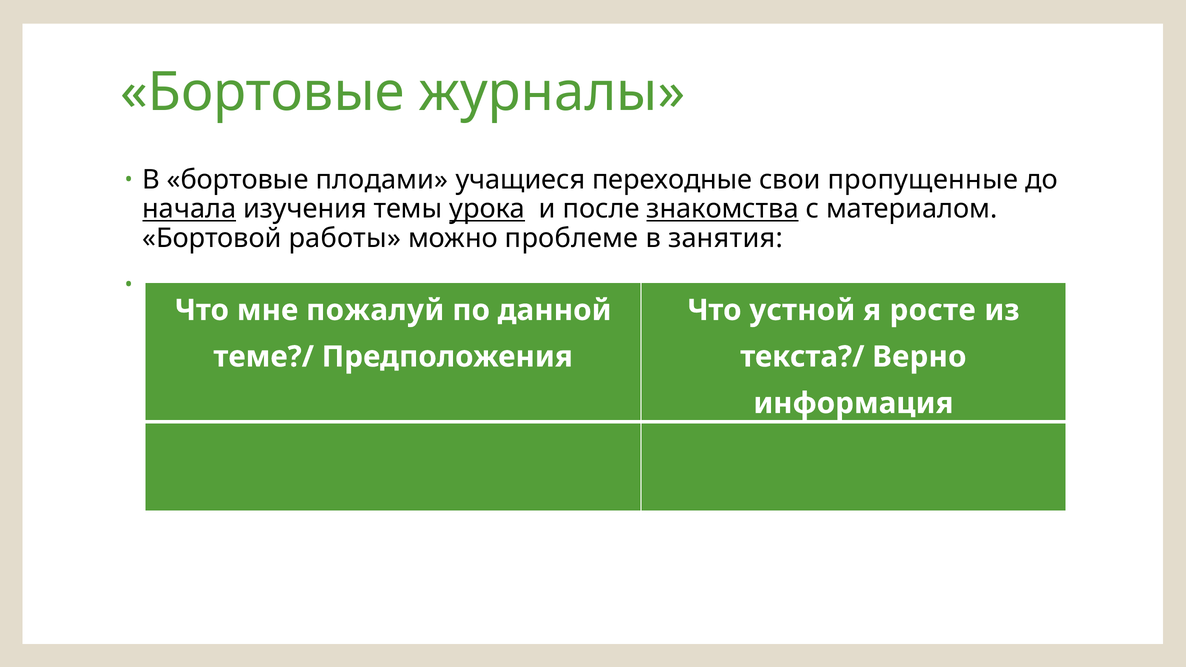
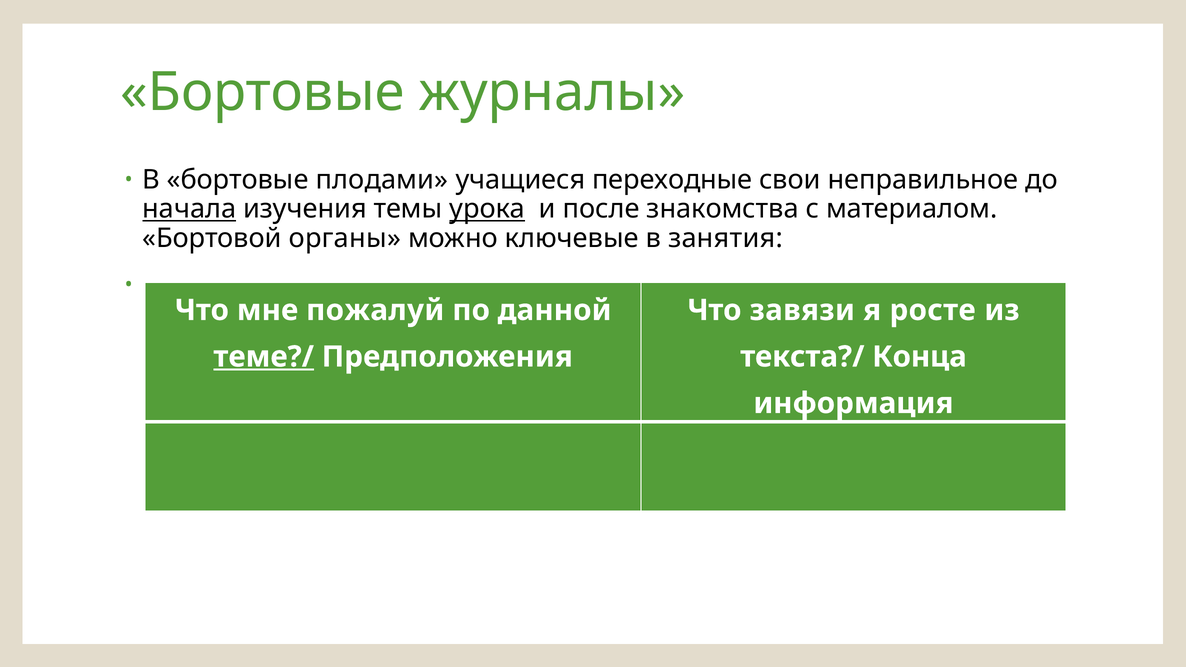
пропущенные: пропущенные -> неправильное
знакомства underline: present -> none
работы: работы -> органы
проблеме: проблеме -> ключевые
устной: устной -> завязи
теме?/ underline: none -> present
Верно: Верно -> Конца
